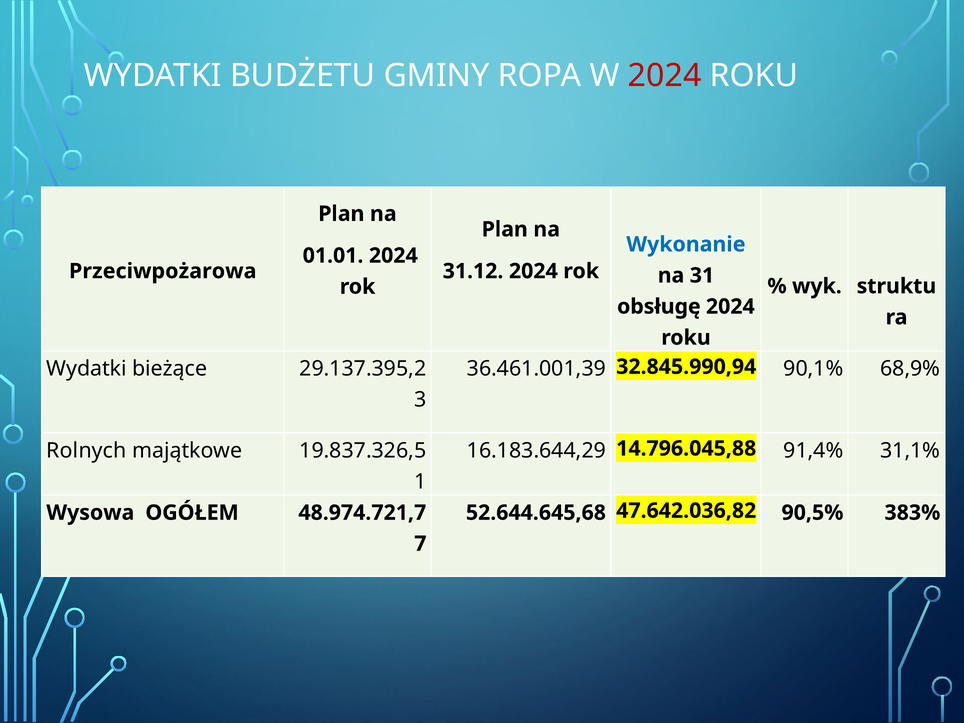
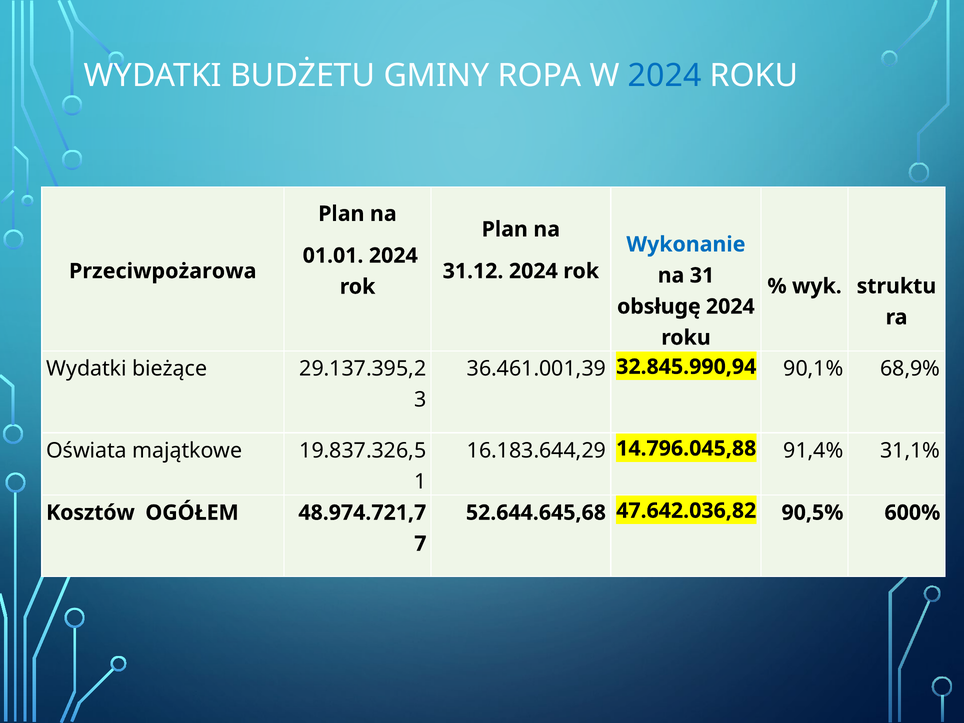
2024 at (665, 75) colour: red -> blue
Rolnych: Rolnych -> Oświata
Wysowa: Wysowa -> Kosztów
383%: 383% -> 600%
